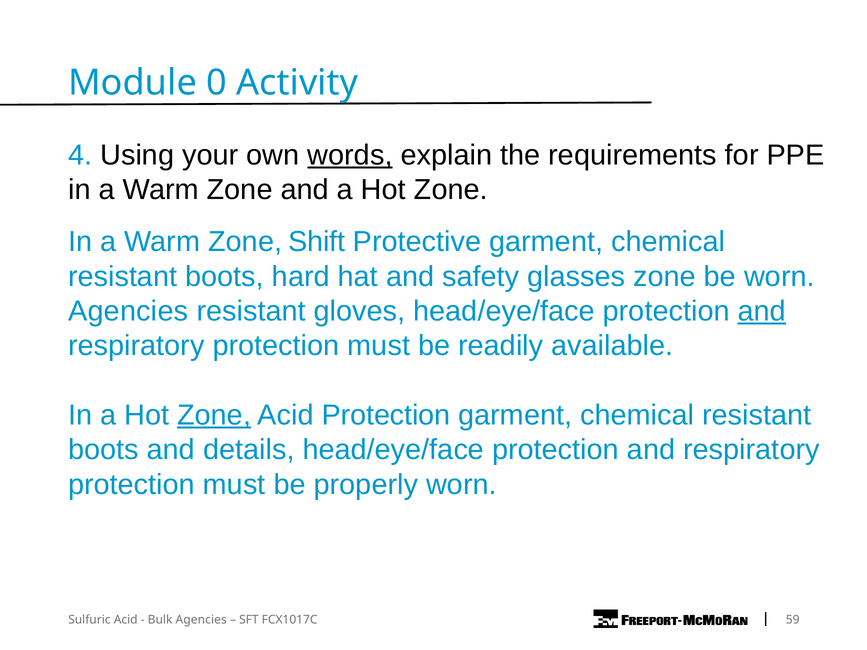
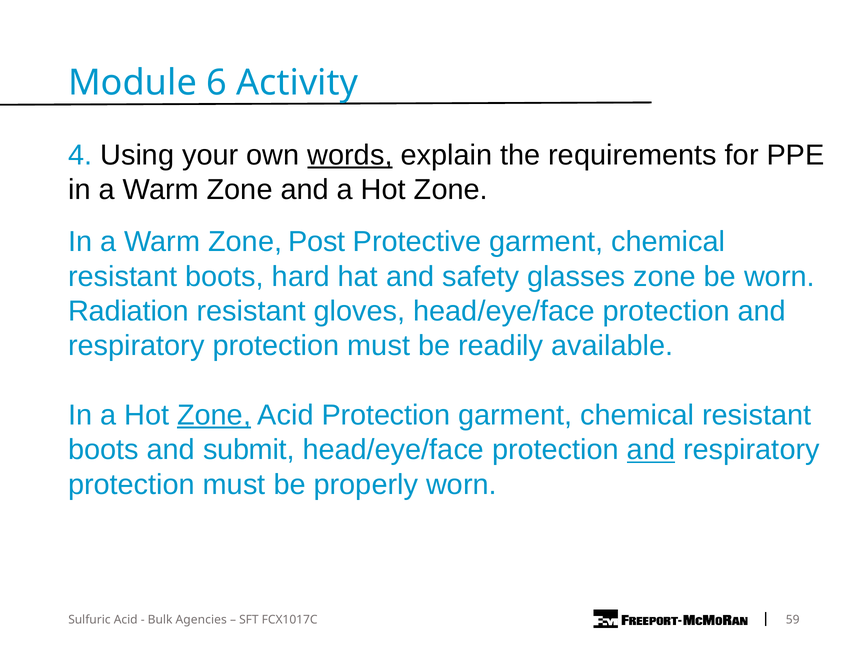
0: 0 -> 6
Shift: Shift -> Post
Agencies at (128, 311): Agencies -> Radiation
and at (762, 311) underline: present -> none
details: details -> submit
and at (651, 450) underline: none -> present
